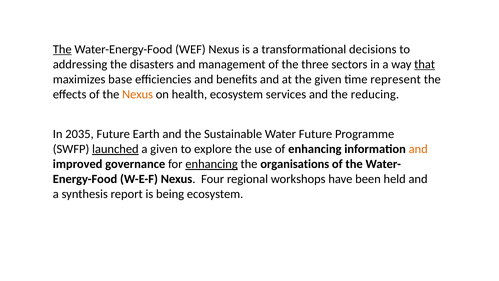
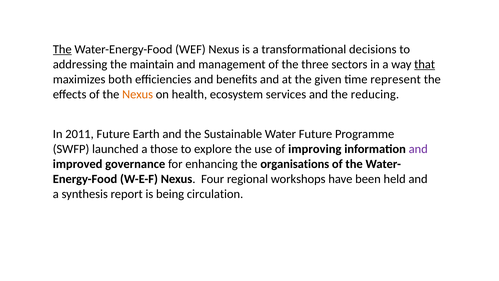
disasters: disasters -> maintain
base: base -> both
2035: 2035 -> 2011
launched underline: present -> none
a given: given -> those
of enhancing: enhancing -> improving
and at (418, 149) colour: orange -> purple
enhancing at (212, 164) underline: present -> none
being ecosystem: ecosystem -> circulation
